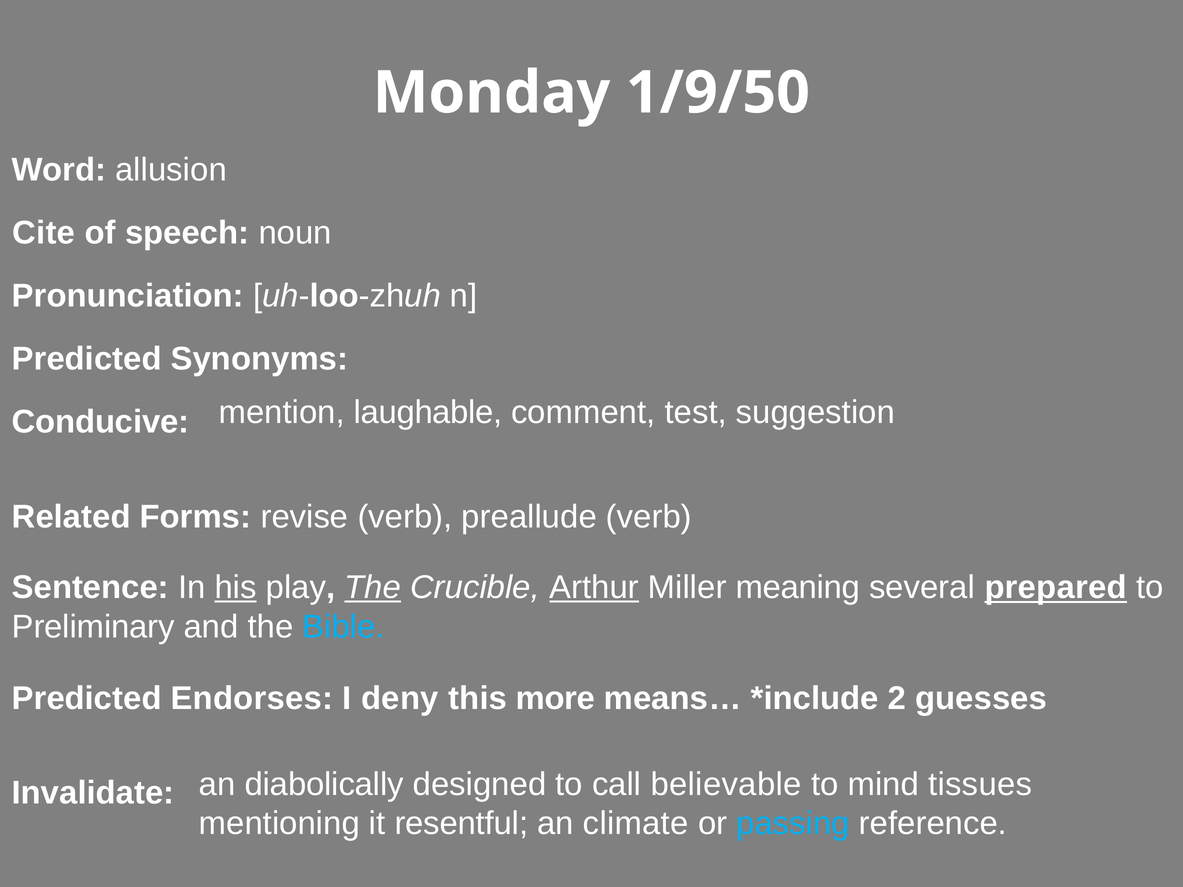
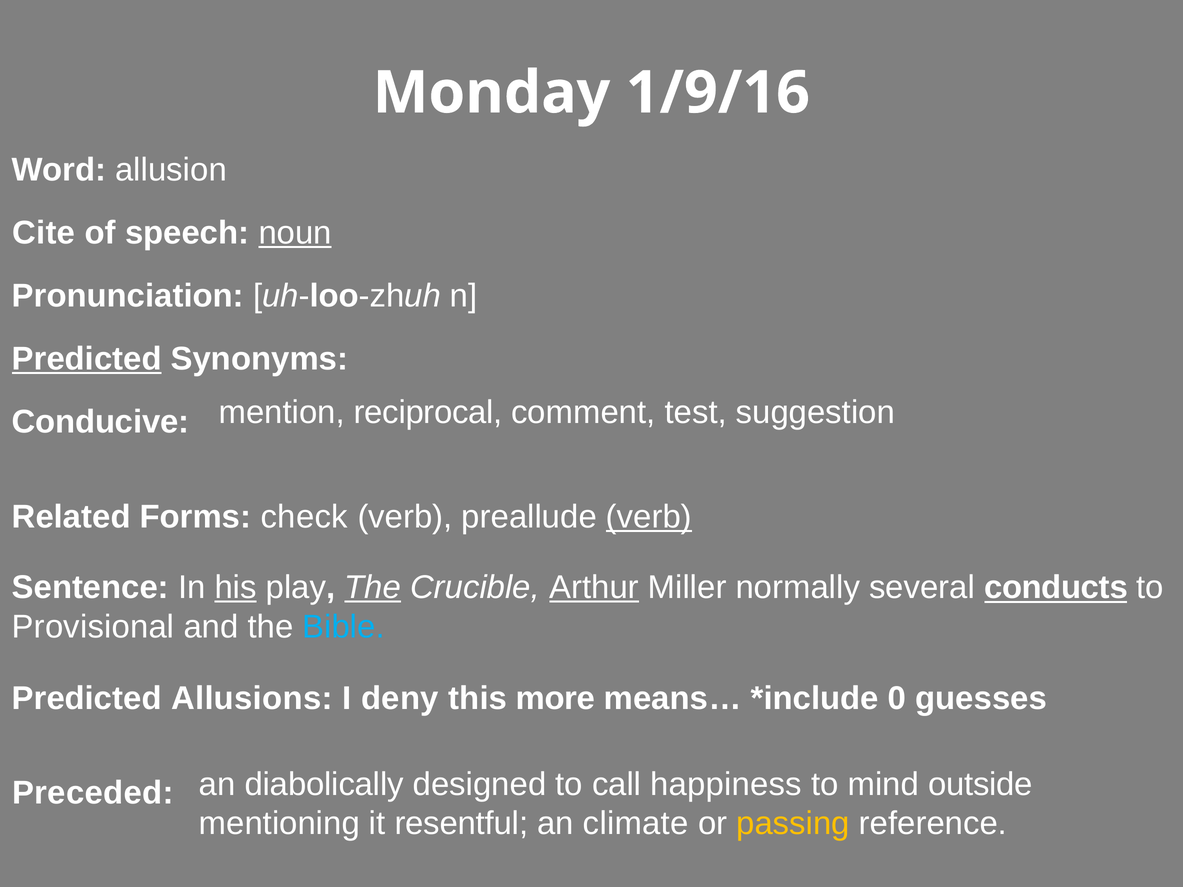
1/9/50: 1/9/50 -> 1/9/16
noun underline: none -> present
Predicted at (87, 359) underline: none -> present
laughable: laughable -> reciprocal
revise: revise -> check
verb at (649, 517) underline: none -> present
meaning: meaning -> normally
prepared: prepared -> conducts
Preliminary: Preliminary -> Provisional
Endorses: Endorses -> Allusions
2: 2 -> 0
Invalidate: Invalidate -> Preceded
believable: believable -> happiness
tissues: tissues -> outside
passing colour: light blue -> yellow
